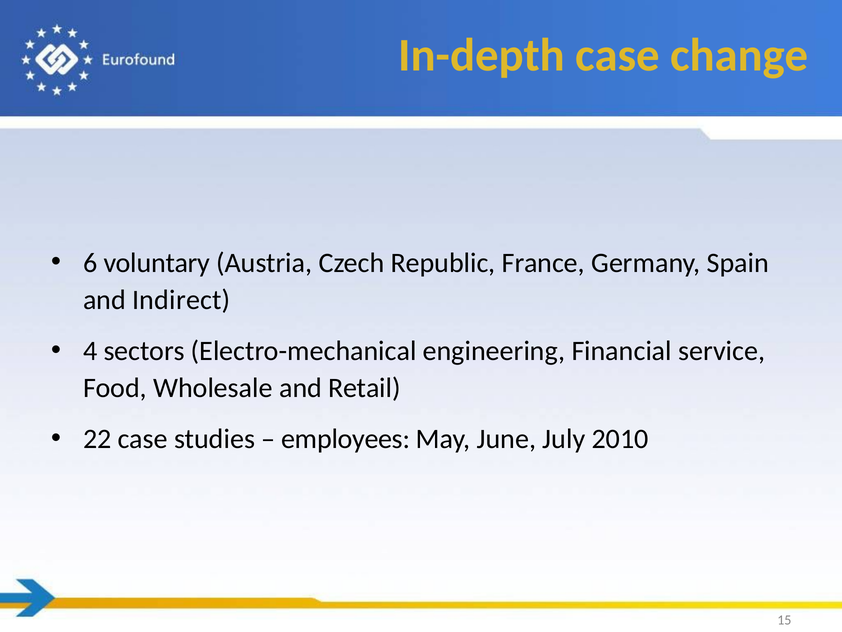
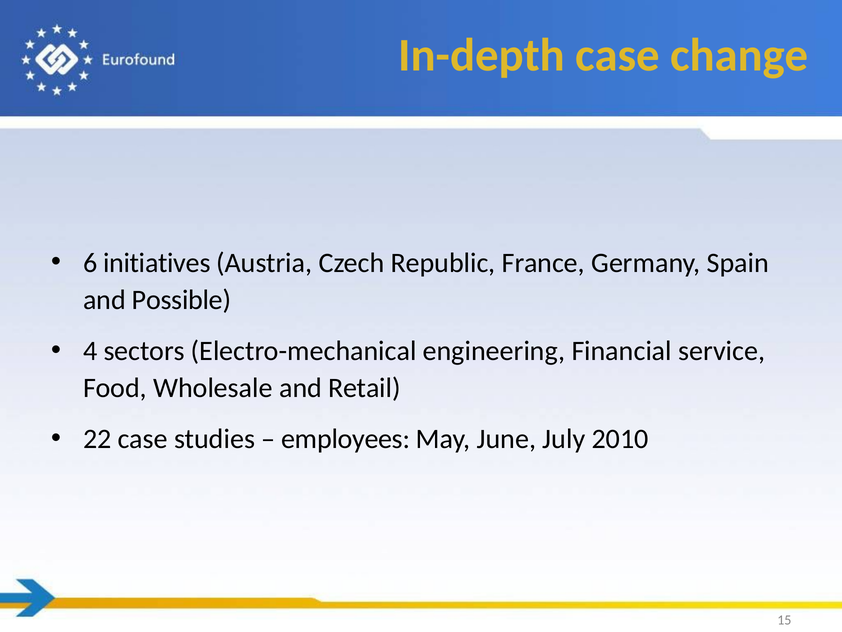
voluntary: voluntary -> initiatives
Indirect: Indirect -> Possible
